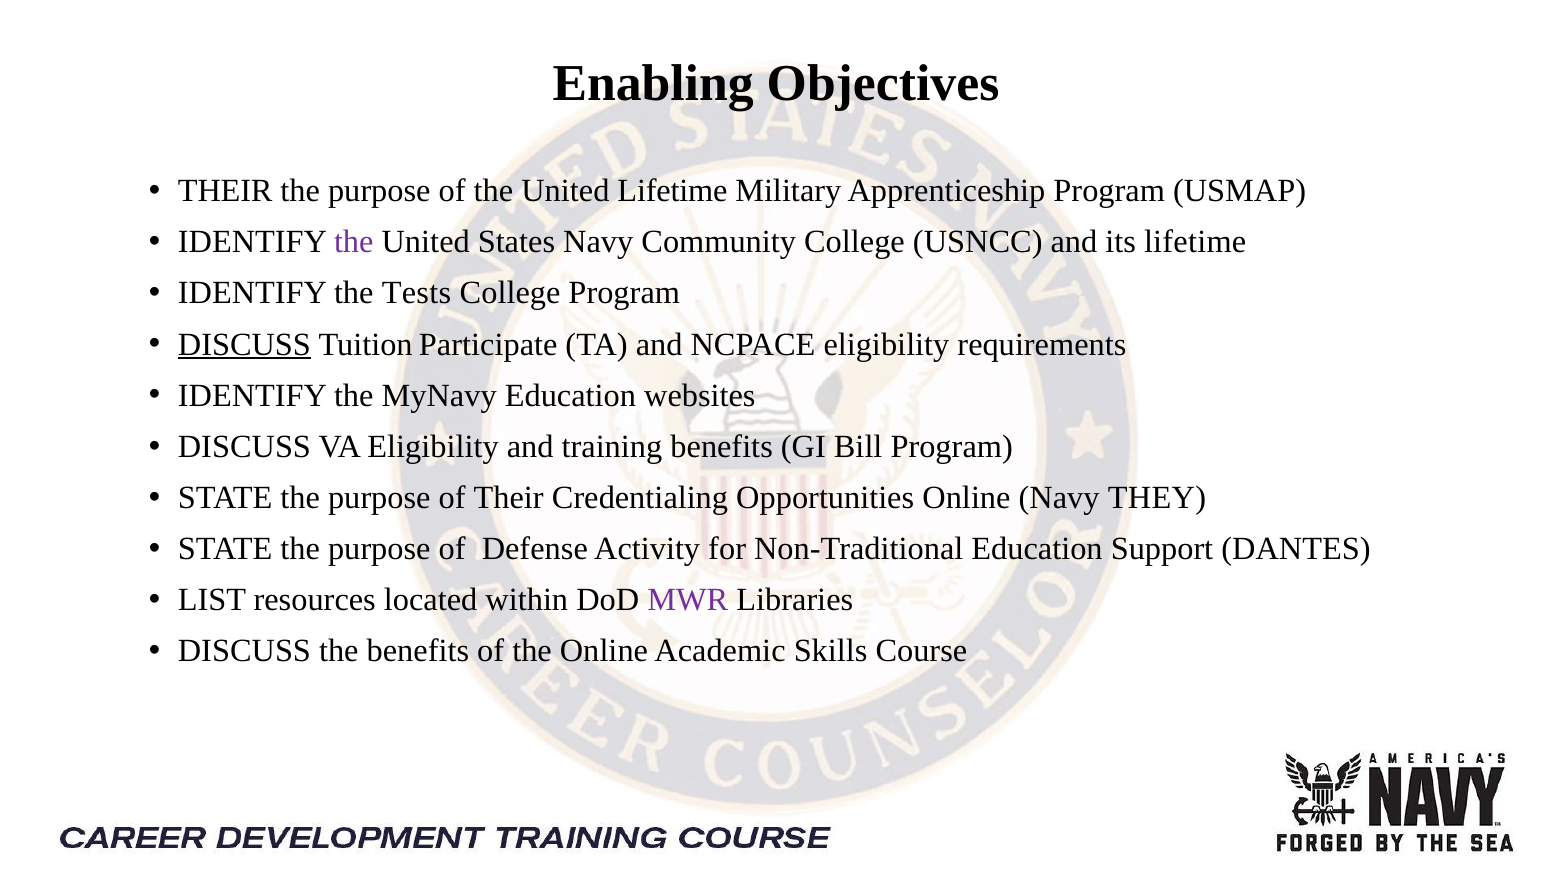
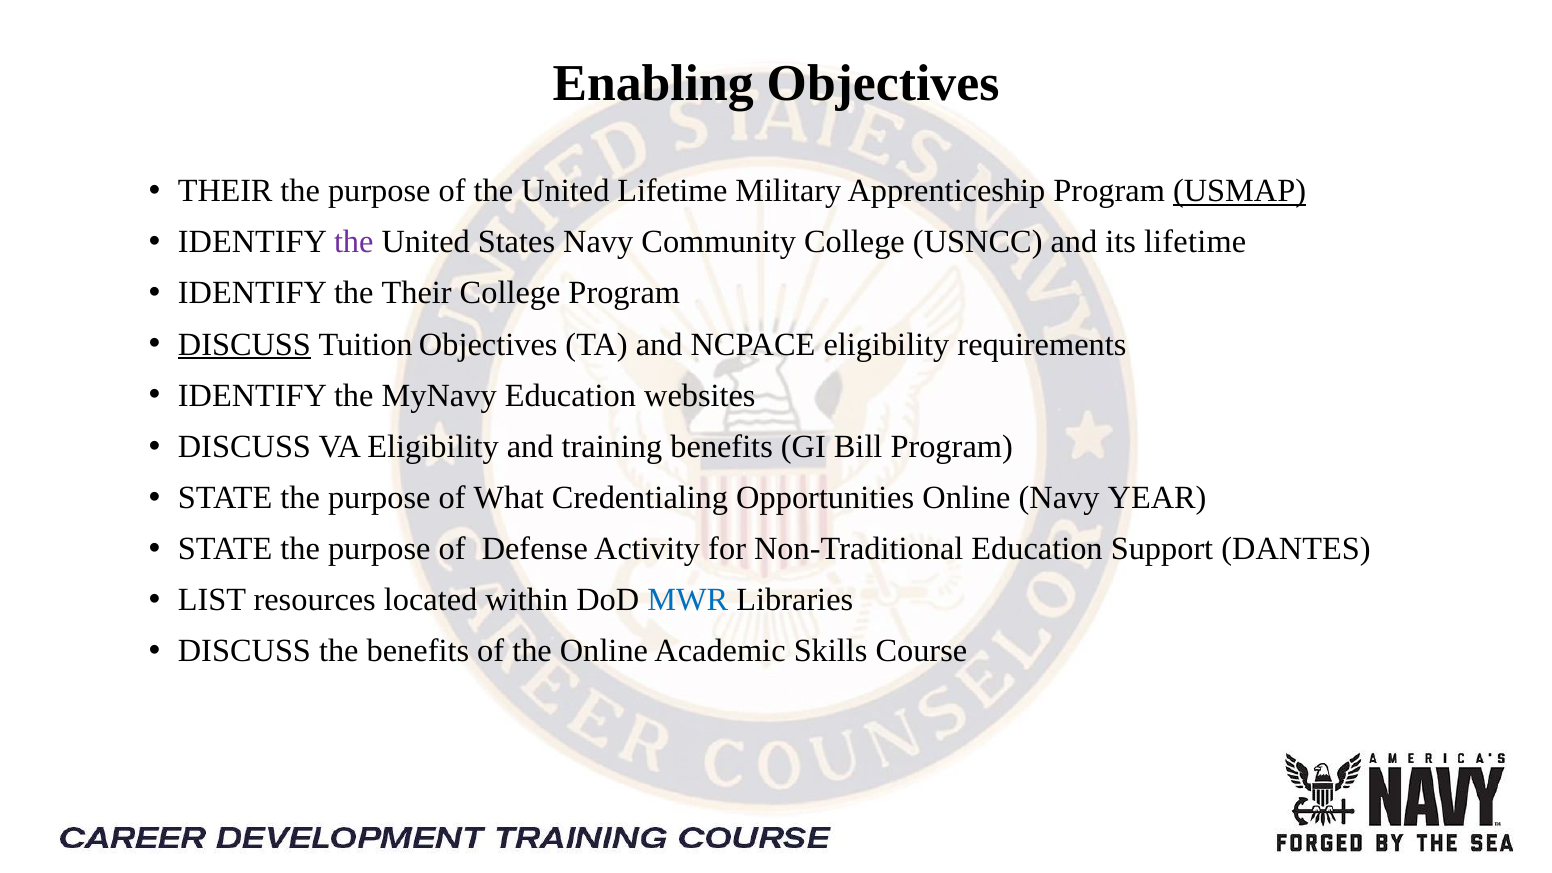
USMAP underline: none -> present
the Tests: Tests -> Their
Tuition Participate: Participate -> Objectives
of Their: Their -> What
THEY: THEY -> YEAR
MWR colour: purple -> blue
